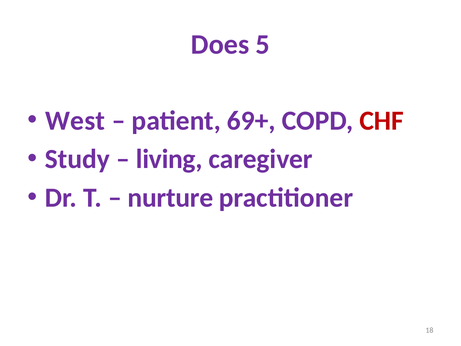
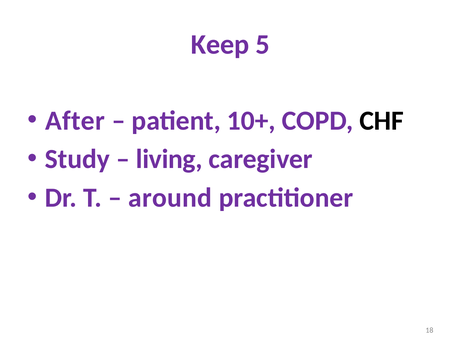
Does: Does -> Keep
West: West -> After
69+: 69+ -> 10+
CHF colour: red -> black
nurture: nurture -> around
